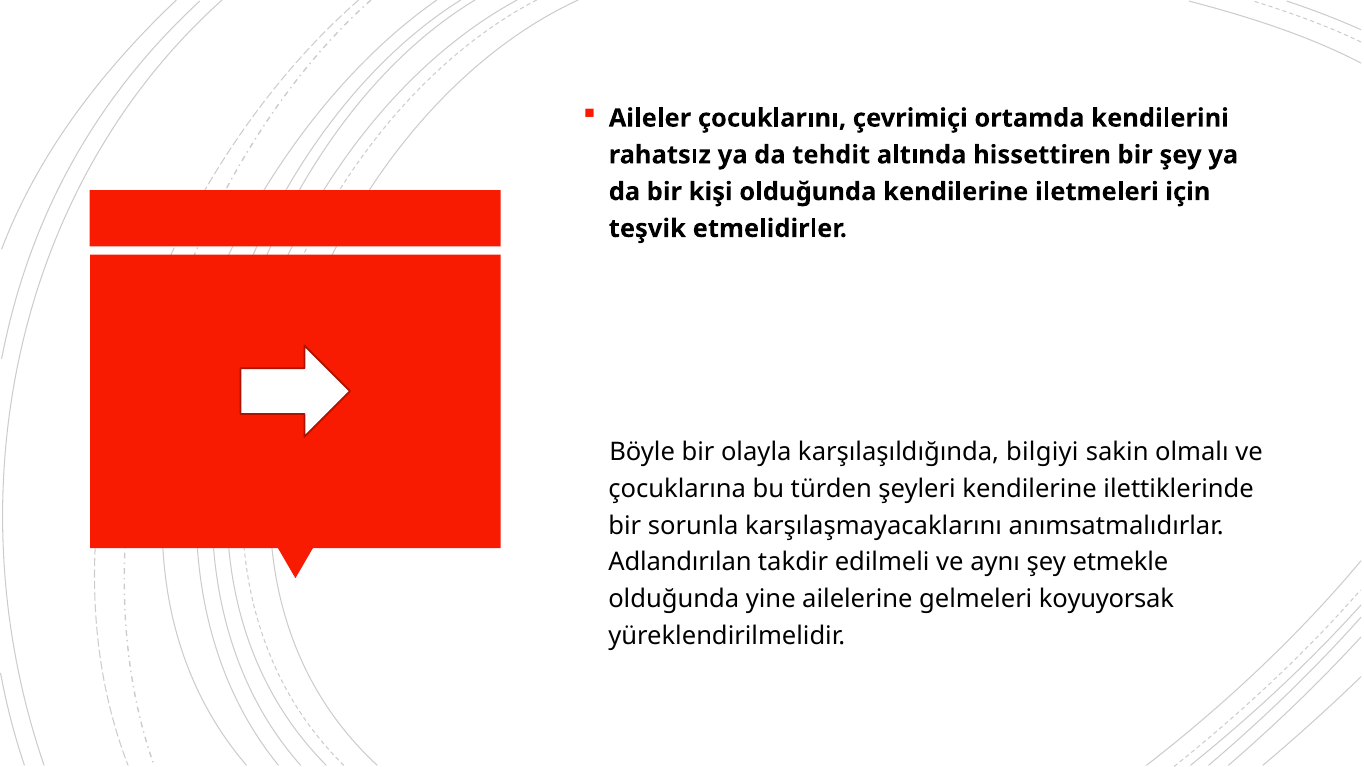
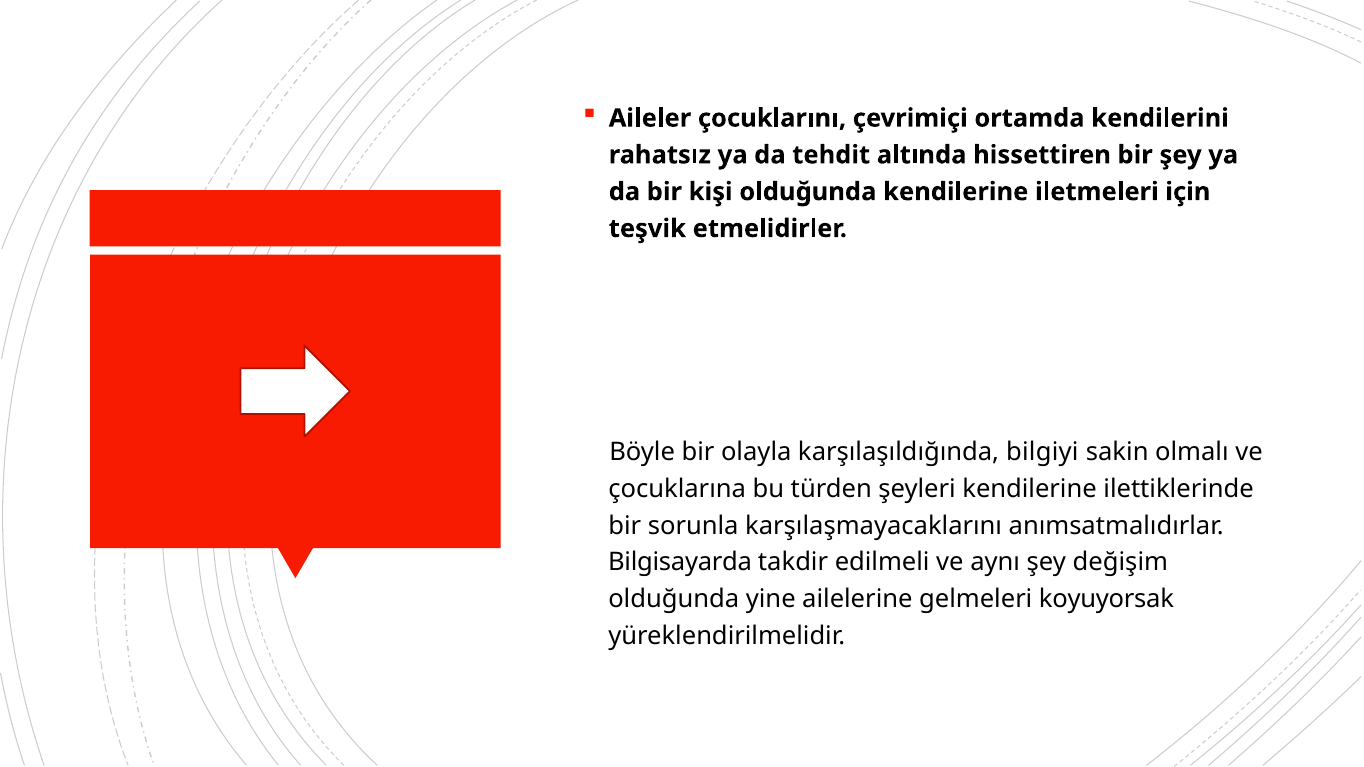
Adlandırılan: Adlandırılan -> Bilgisayarda
etmekle: etmekle -> değişim
